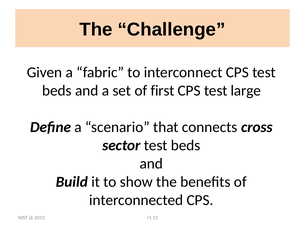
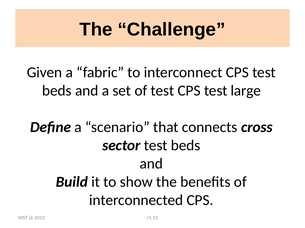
of first: first -> test
